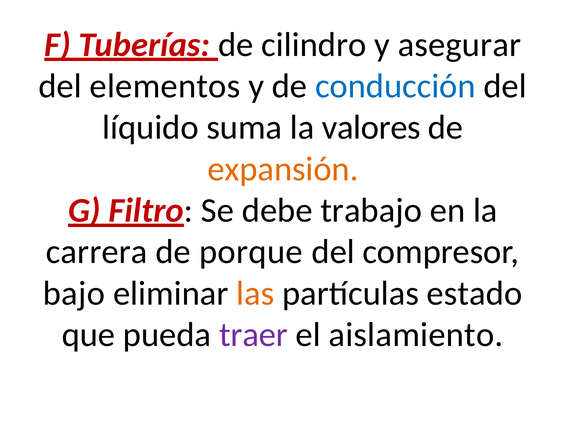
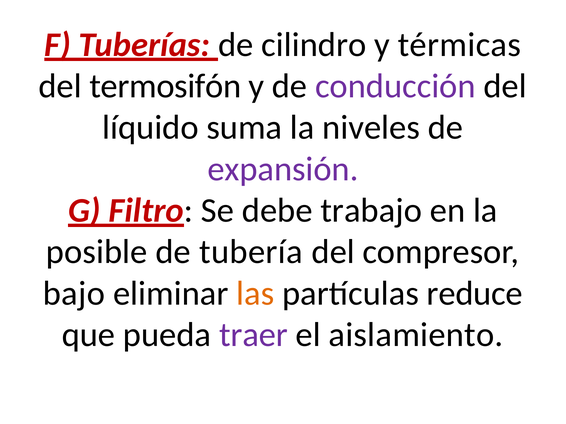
asegurar: asegurar -> térmicas
elementos: elementos -> termosifón
conducción colour: blue -> purple
valores: valores -> niveles
expansión colour: orange -> purple
carrera: carrera -> posible
porque: porque -> tubería
estado: estado -> reduce
